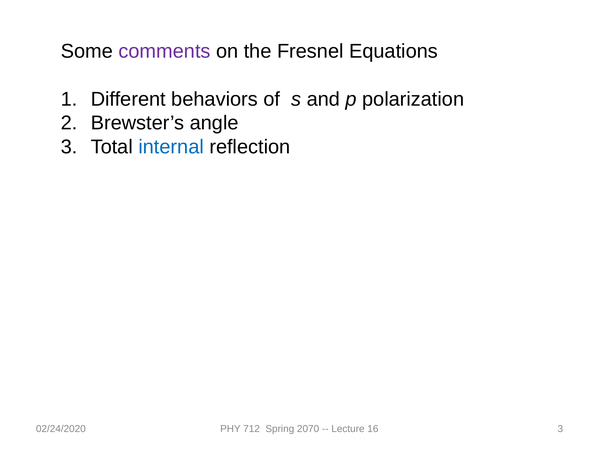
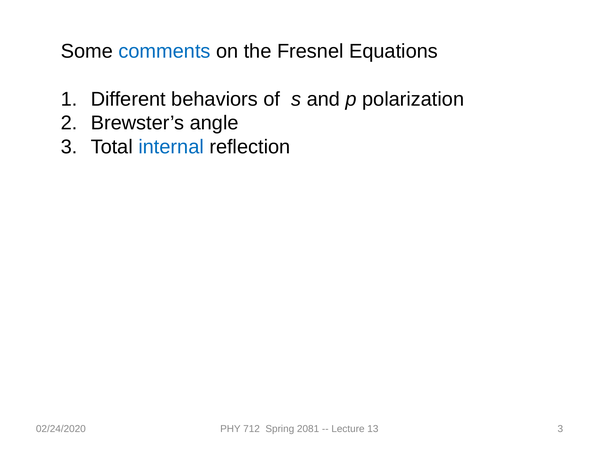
comments colour: purple -> blue
2070: 2070 -> 2081
16: 16 -> 13
